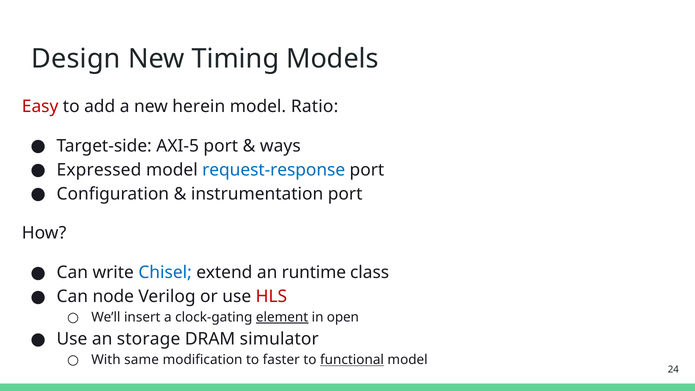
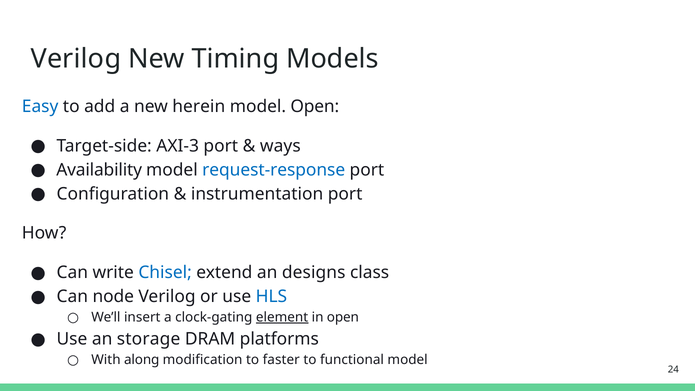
Design at (76, 59): Design -> Verilog
Easy colour: red -> blue
model Ratio: Ratio -> Open
AXI-5: AXI-5 -> AXI-3
Expressed: Expressed -> Availability
runtime: runtime -> designs
HLS colour: red -> blue
simulator: simulator -> platforms
same: same -> along
functional underline: present -> none
